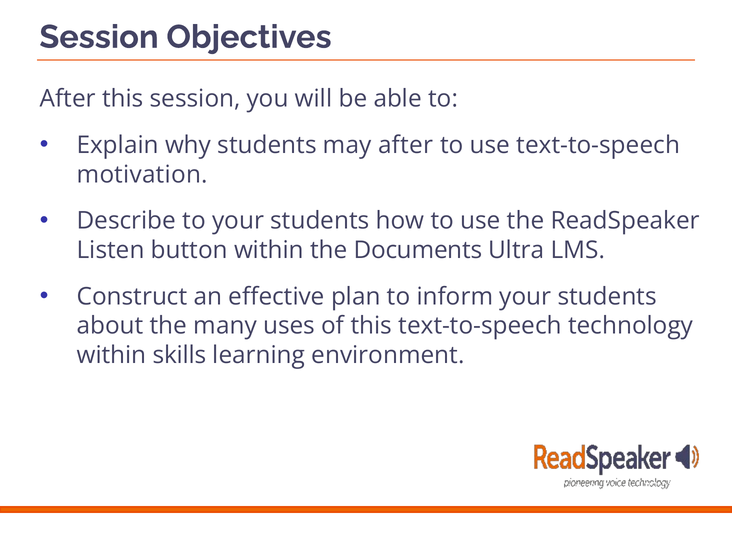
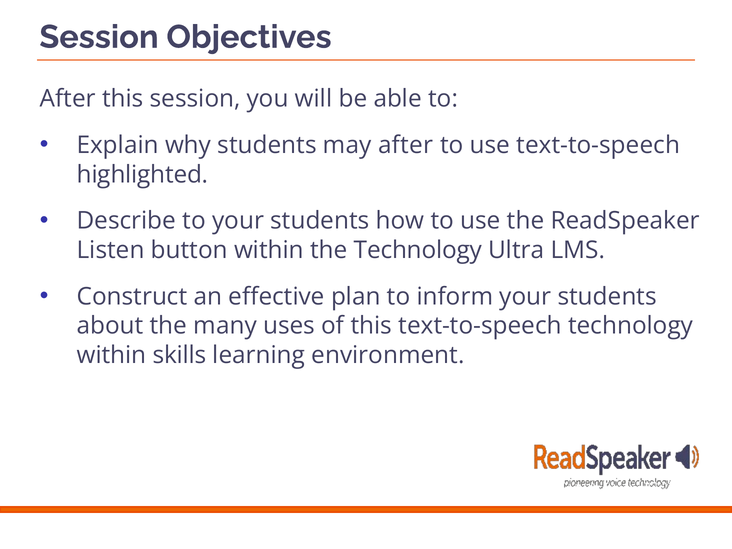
motivation: motivation -> highlighted
the Documents: Documents -> Technology
